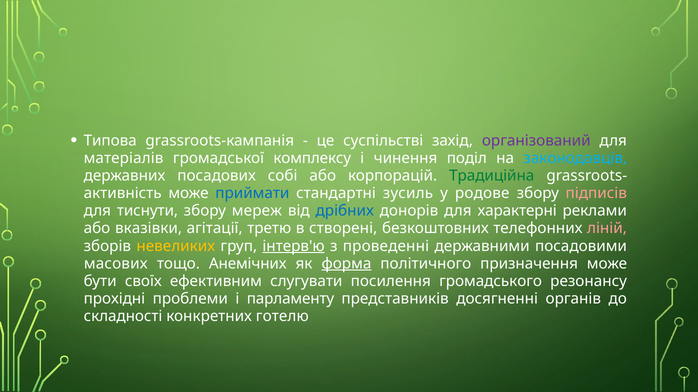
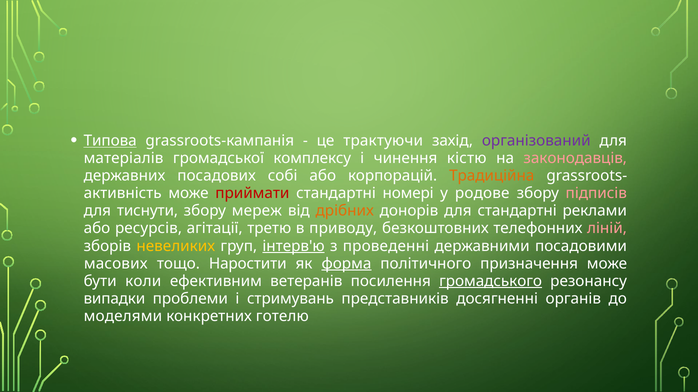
Типова underline: none -> present
суспільстві: суспільстві -> трактуючи
поділ: поділ -> кістю
законодавців colour: light blue -> pink
Традиційна colour: green -> orange
приймати colour: blue -> red
зусиль: зусиль -> номері
дрібних colour: blue -> orange
для характерні: характерні -> стандартні
вказівки: вказівки -> ресурсів
створені: створені -> приводу
Анемічних: Анемічних -> Наростити
своїх: своїх -> коли
слугувати: слугувати -> ветеранів
громадського underline: none -> present
прохідні: прохідні -> випадки
парламенту: парламенту -> стримувань
складності: складності -> моделями
